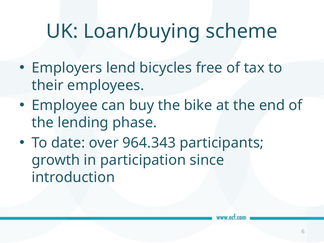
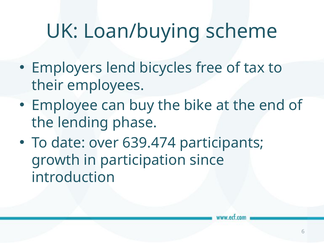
964.343: 964.343 -> 639.474
